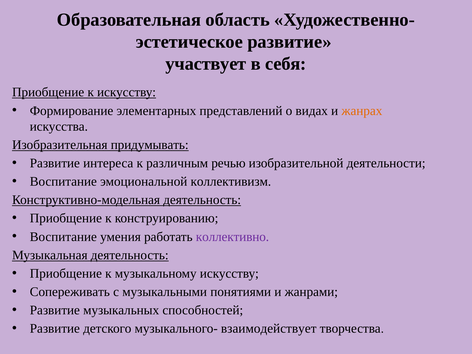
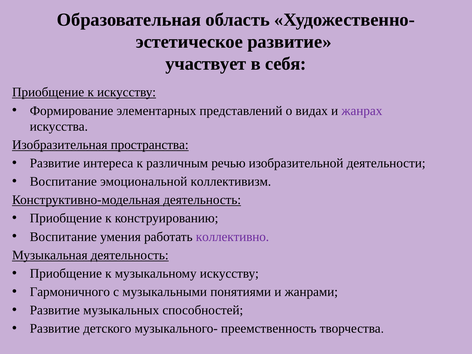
жанрах colour: orange -> purple
придумывать: придумывать -> пространства
Сопереживать: Сопереживать -> Гармоничного
взаимодействует: взаимодействует -> преемственность
